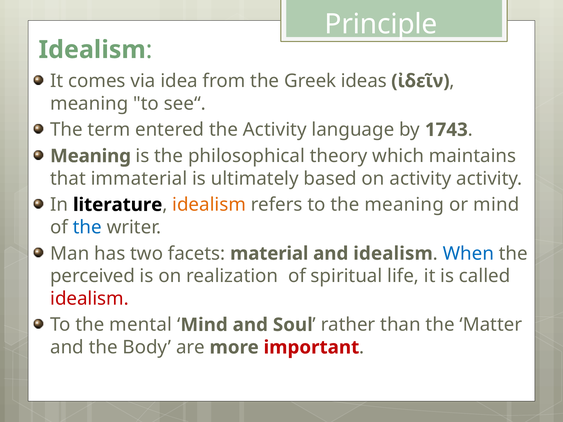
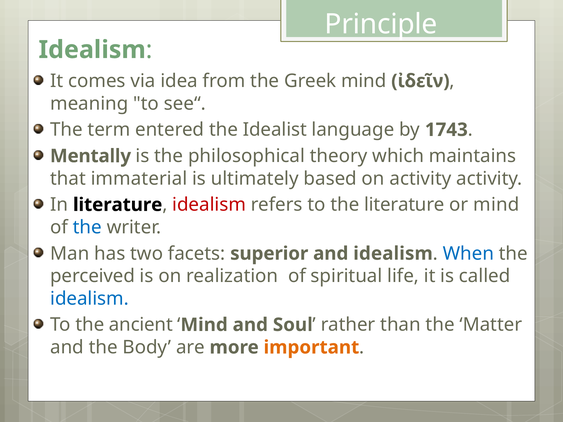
Greek ideas: ideas -> mind
the Activity: Activity -> Idealist
Meaning at (91, 156): Meaning -> Mentally
idealism at (209, 205) colour: orange -> red
the meaning: meaning -> literature
material: material -> superior
idealism at (90, 299) colour: red -> blue
mental: mental -> ancient
important colour: red -> orange
